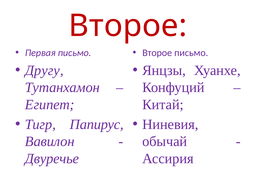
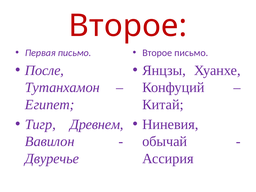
Другу: Другу -> После
Папирус: Папирус -> Древнем
